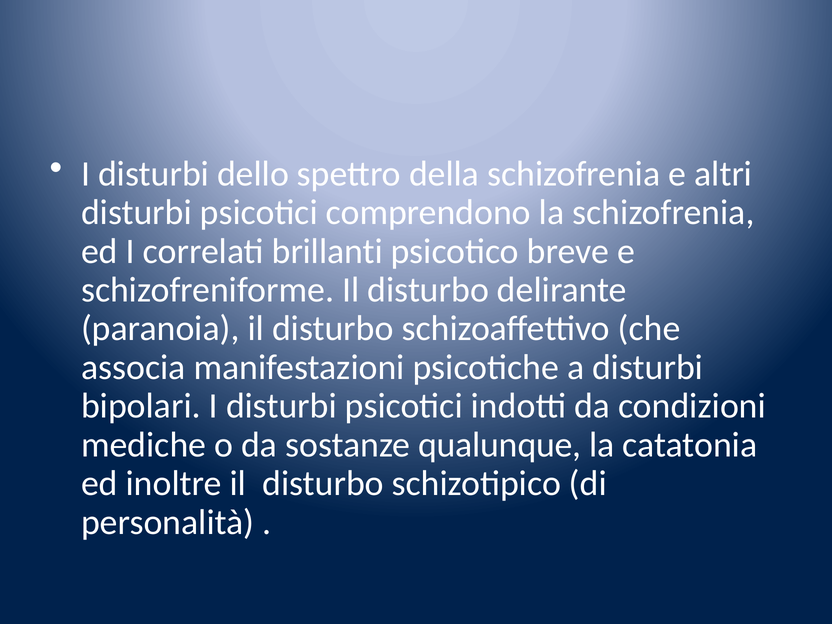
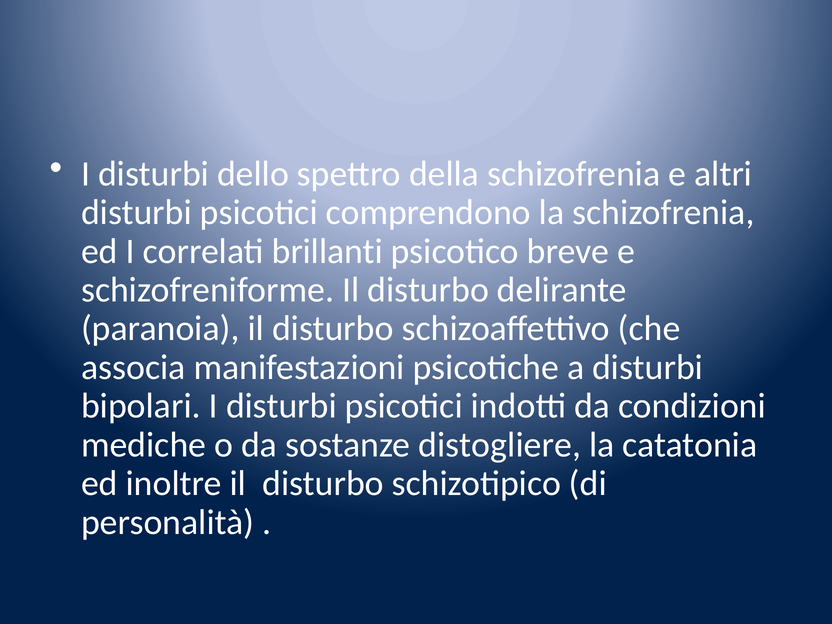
qualunque: qualunque -> distogliere
